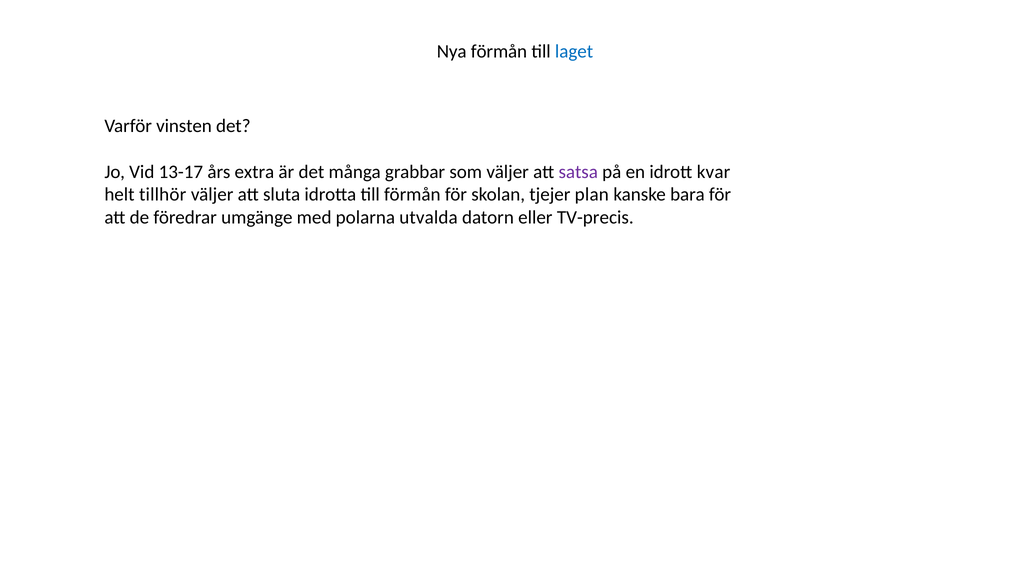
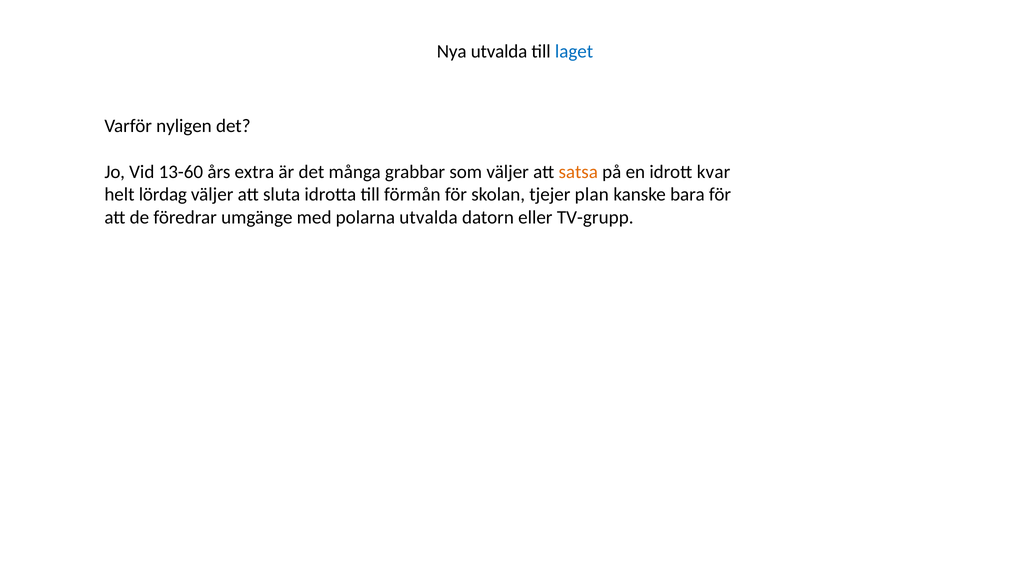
Nya förmån: förmån -> utvalda
vinsten: vinsten -> nyligen
13-17: 13-17 -> 13-60
satsa colour: purple -> orange
tillhör: tillhör -> lördag
TV-precis: TV-precis -> TV-grupp
